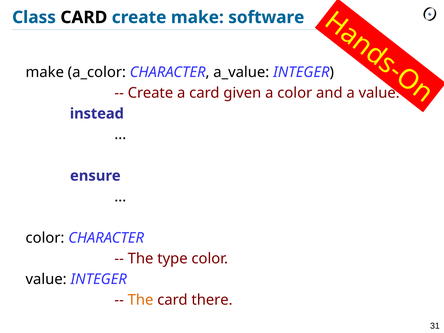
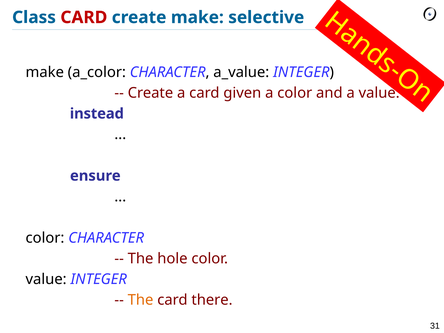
CARD at (84, 17) colour: black -> red
software: software -> selective
type: type -> hole
